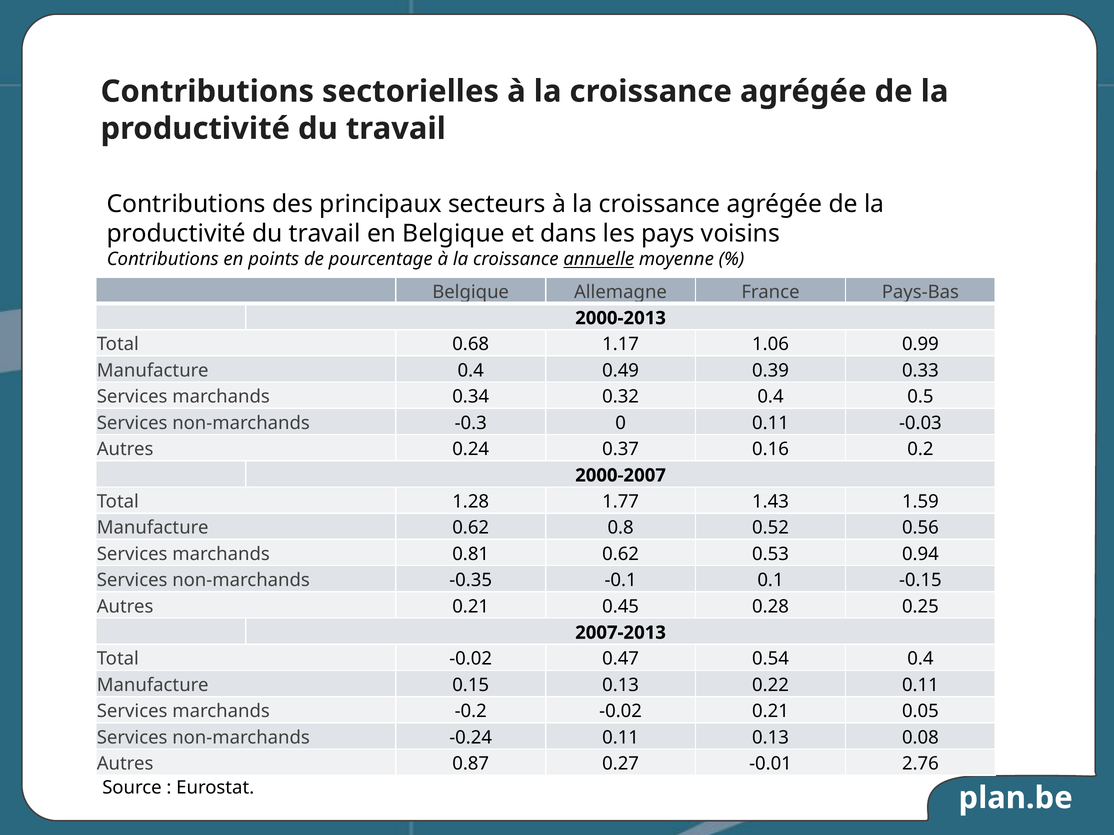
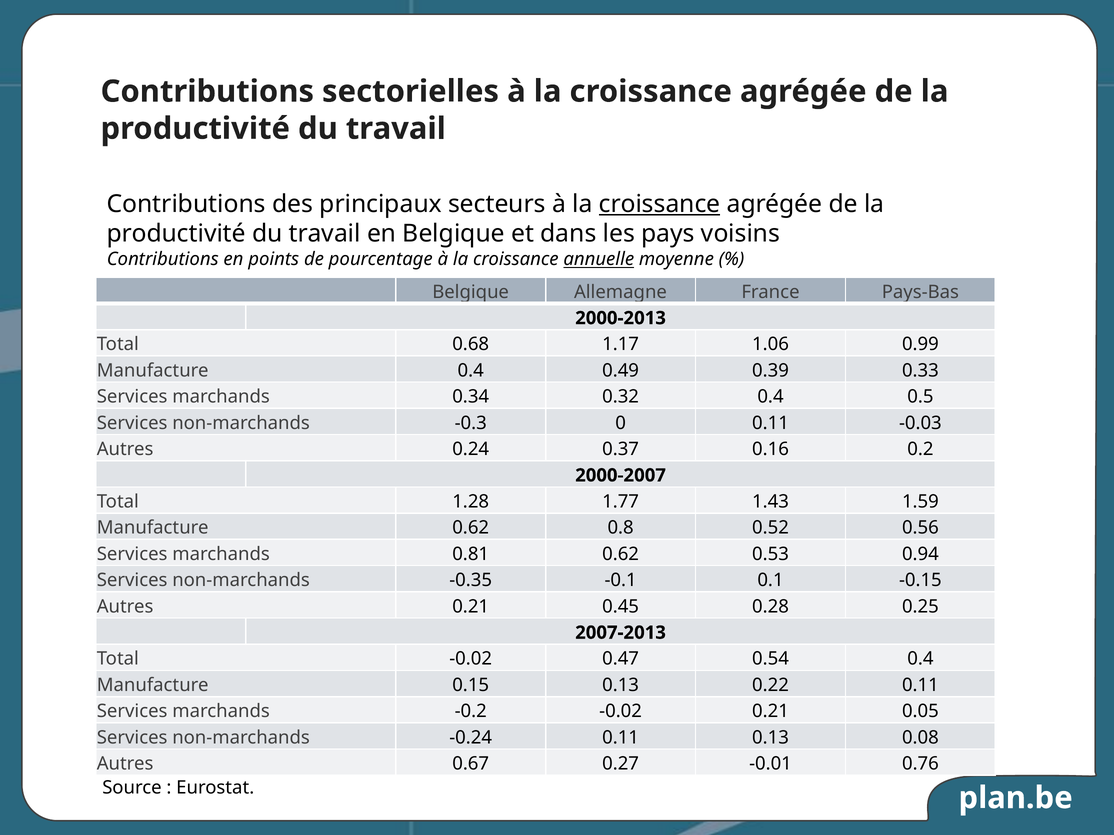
croissance at (660, 204) underline: none -> present
0.87: 0.87 -> 0.67
2.76: 2.76 -> 0.76
